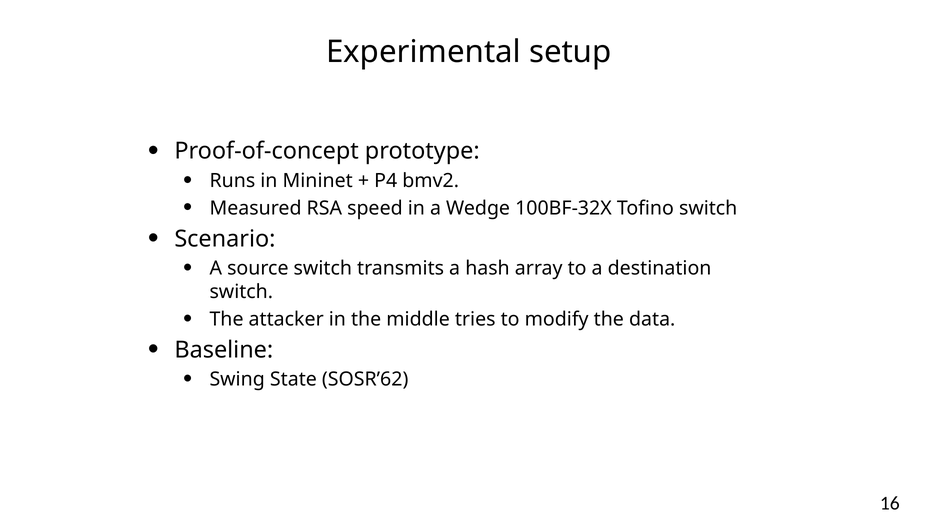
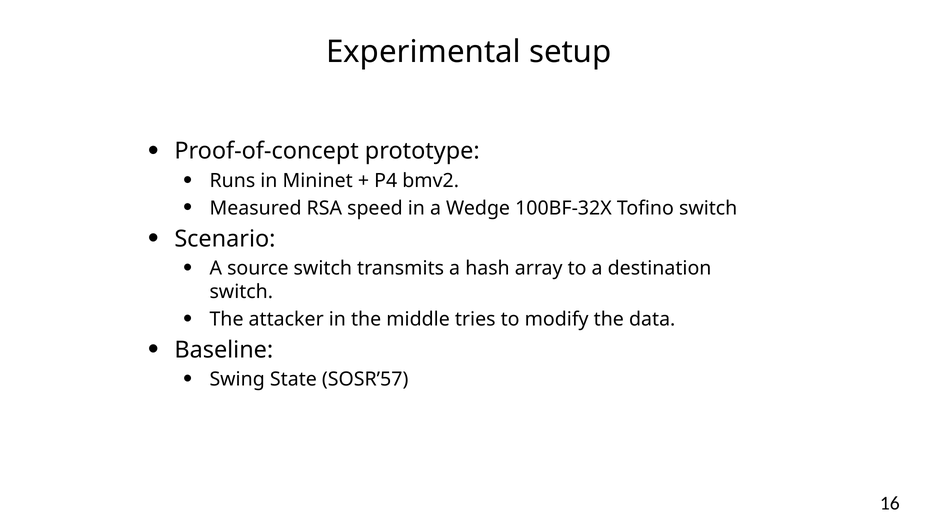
SOSR’62: SOSR’62 -> SOSR’57
